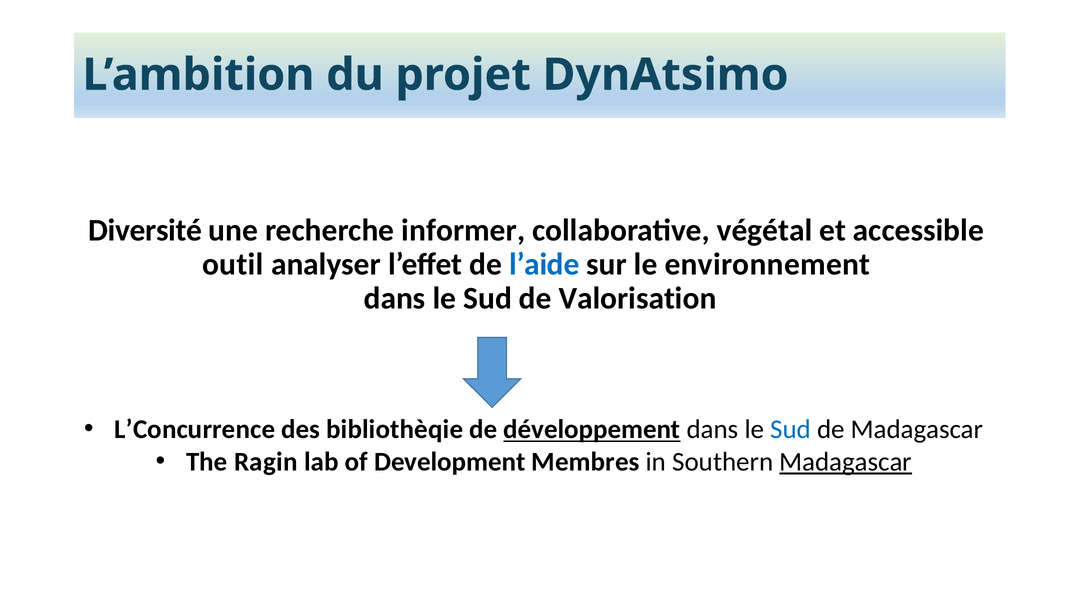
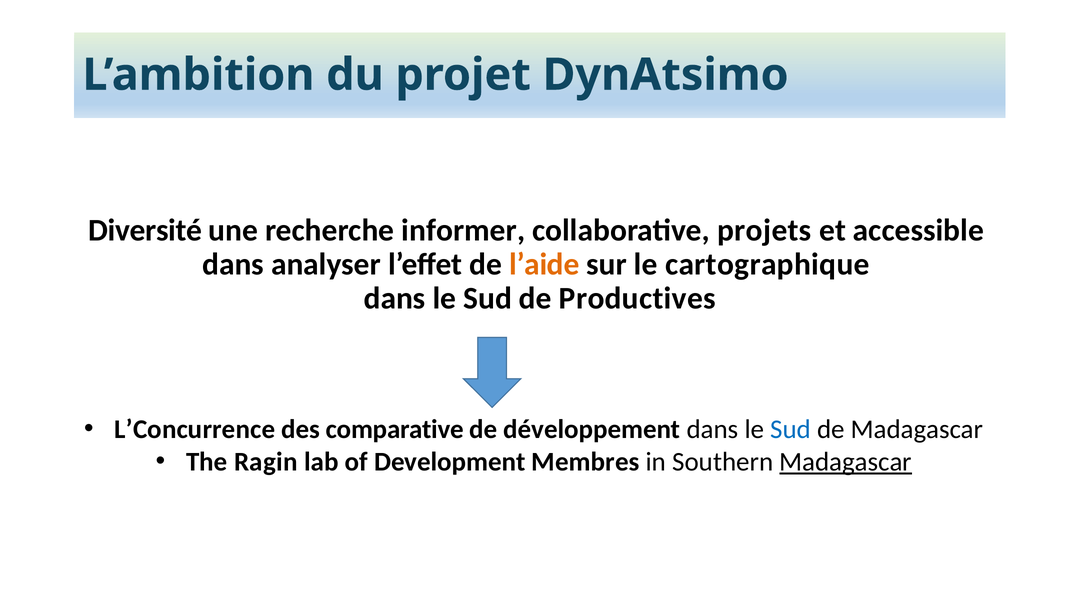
végétal: végétal -> projets
outil at (233, 264): outil -> dans
l’aide colour: blue -> orange
environnement: environnement -> cartographique
Valorisation: Valorisation -> Productives
bibliothèqie: bibliothèqie -> comparative
développement underline: present -> none
